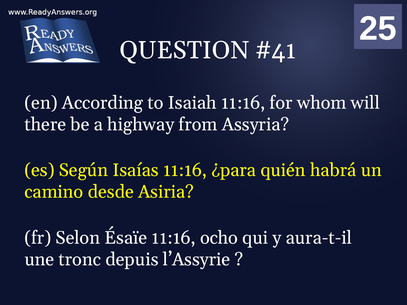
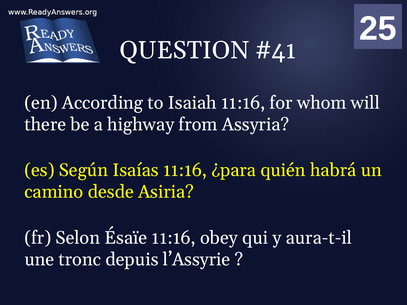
ocho: ocho -> obey
